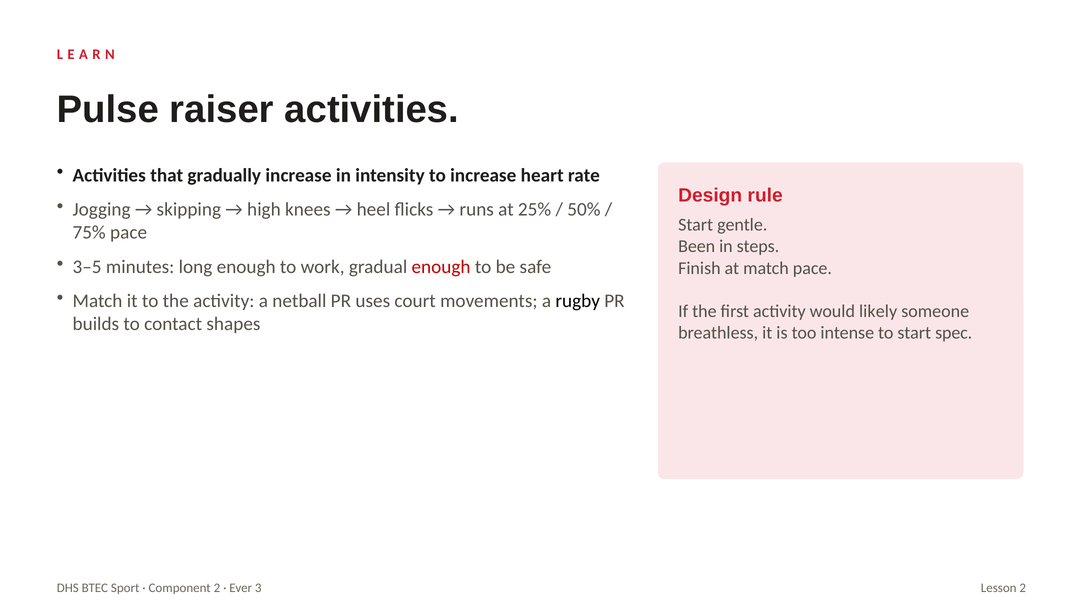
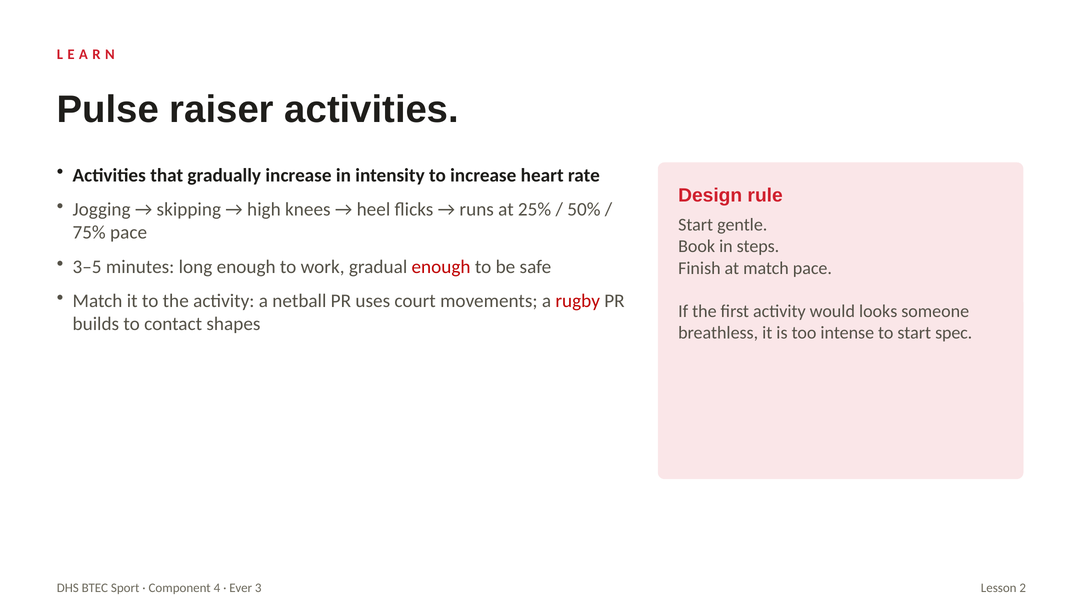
Been: Been -> Book
rugby colour: black -> red
likely: likely -> looks
Component 2: 2 -> 4
